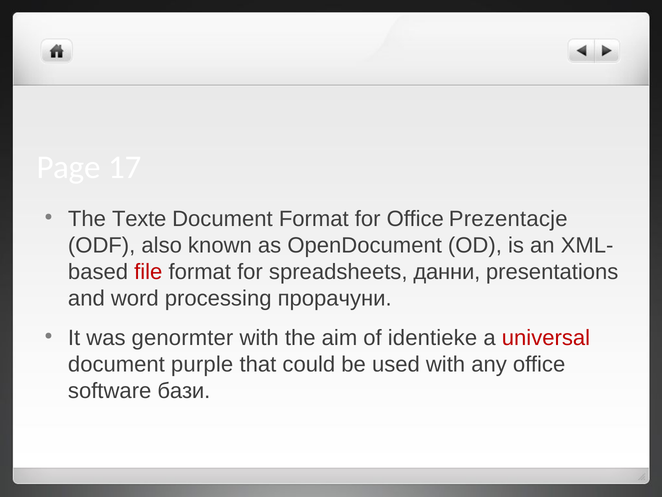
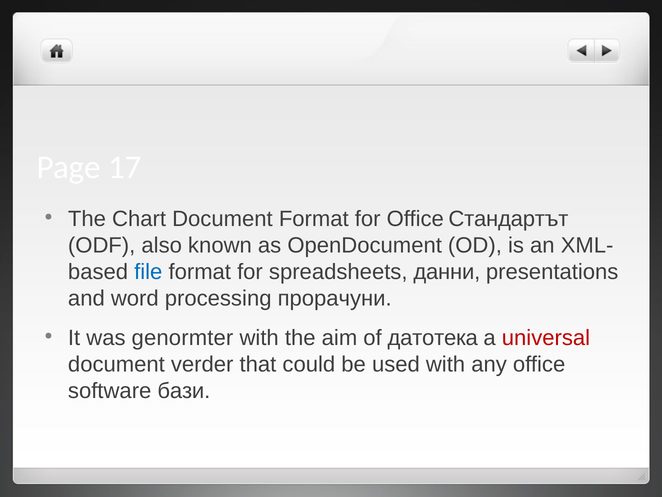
Texte: Texte -> Chart
Prezentacje: Prezentacje -> Стандартът
file colour: red -> blue
identieke: identieke -> датотека
purple: purple -> verder
